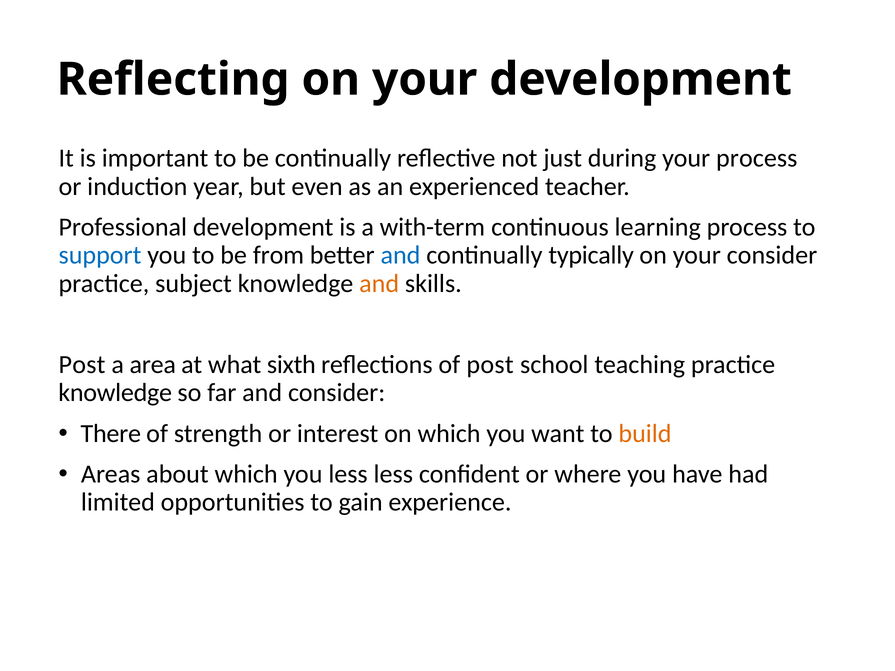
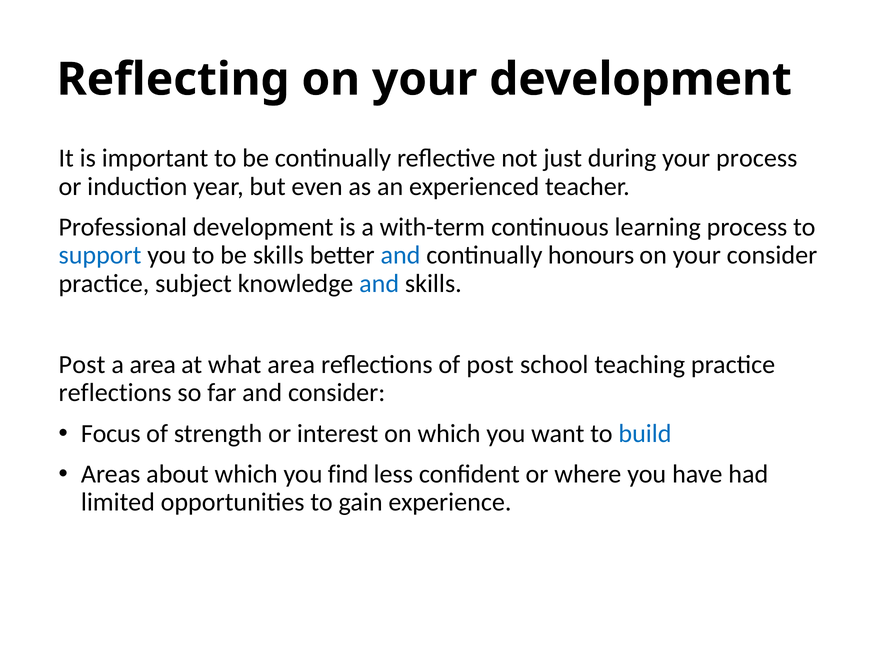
be from: from -> skills
typically: typically -> honours
and at (379, 284) colour: orange -> blue
what sixth: sixth -> area
knowledge at (115, 393): knowledge -> reflections
There: There -> Focus
build colour: orange -> blue
you less: less -> find
